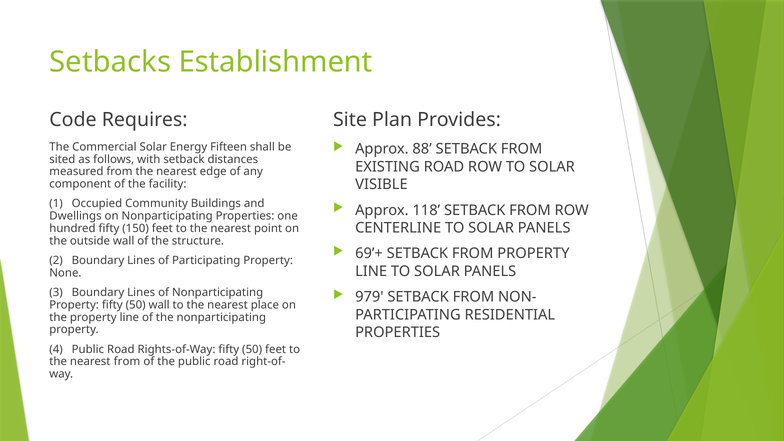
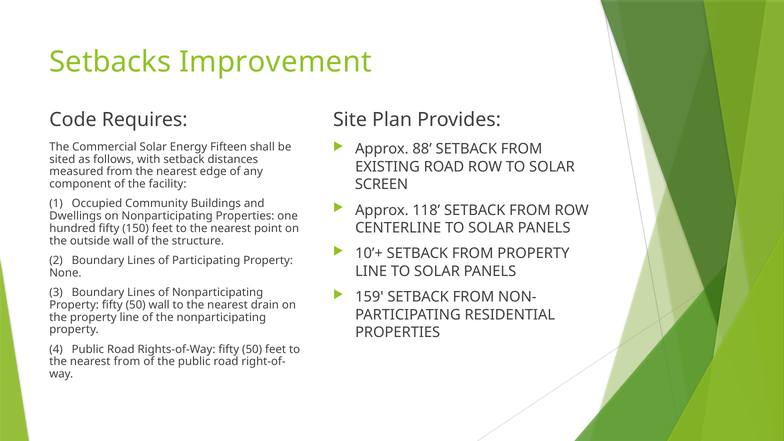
Establishment: Establishment -> Improvement
VISIBLE: VISIBLE -> SCREEN
69’+: 69’+ -> 10’+
979: 979 -> 159
place: place -> drain
